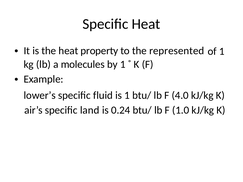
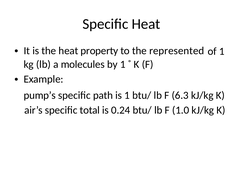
lower’s: lower’s -> pump’s
fluid: fluid -> path
4.0: 4.0 -> 6.3
land: land -> total
